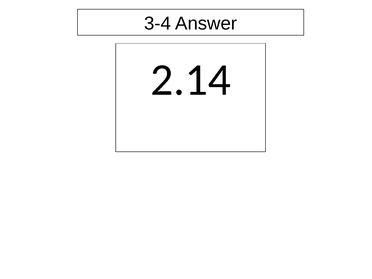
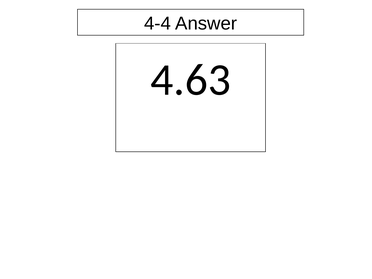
3-4: 3-4 -> 4-4
2.14: 2.14 -> 4.63
